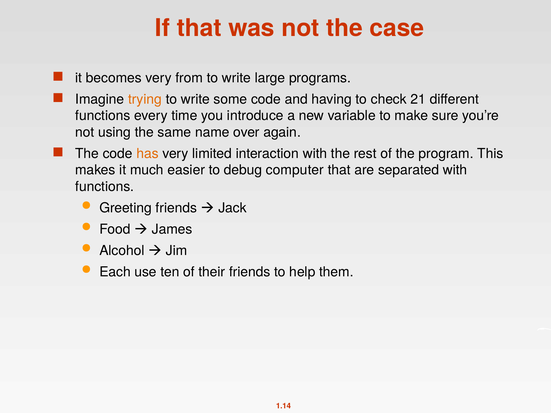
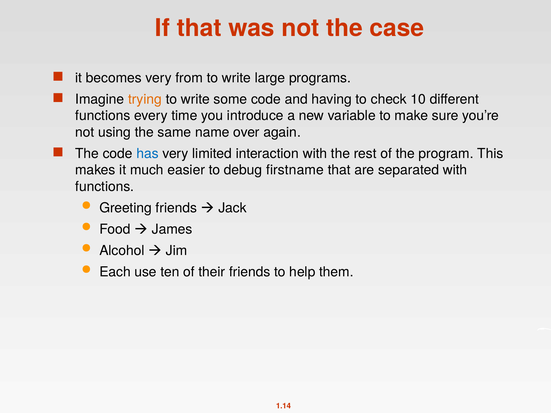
21: 21 -> 10
has colour: orange -> blue
computer: computer -> firstname
